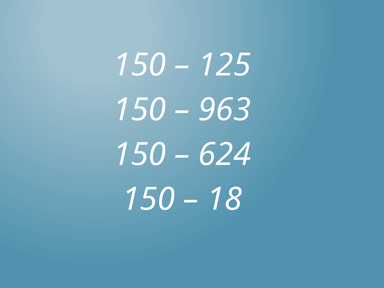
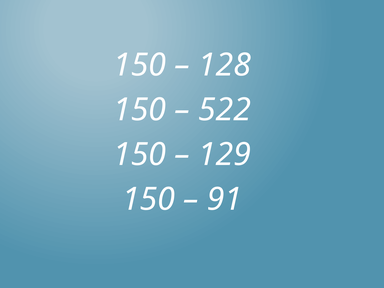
125: 125 -> 128
963: 963 -> 522
624: 624 -> 129
18: 18 -> 91
